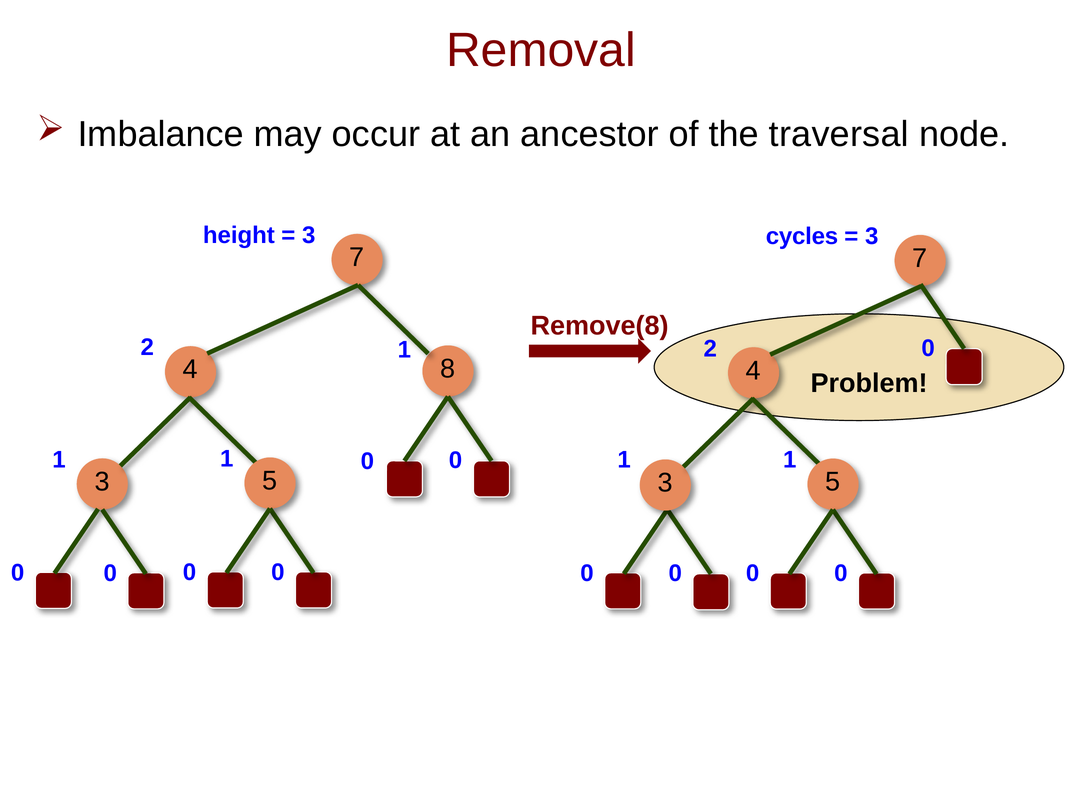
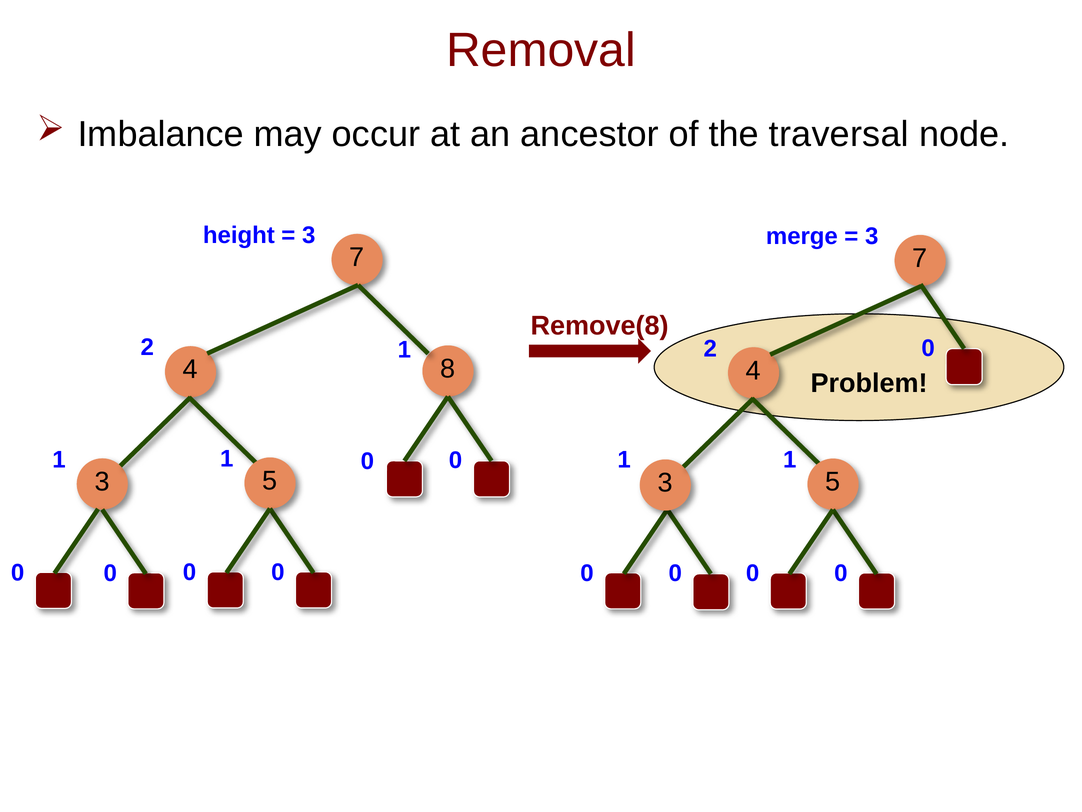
cycles: cycles -> merge
